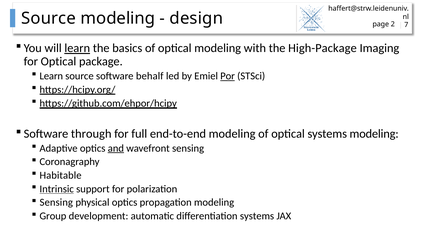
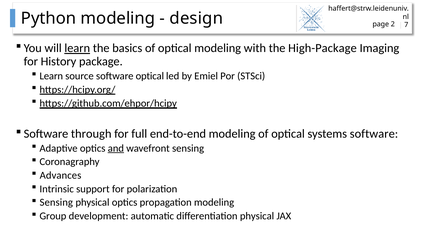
Source at (48, 18): Source -> Python
for Optical: Optical -> History
software behalf: behalf -> optical
Por underline: present -> none
systems modeling: modeling -> software
Habitable: Habitable -> Advances
Intrinsic underline: present -> none
differentiation systems: systems -> physical
